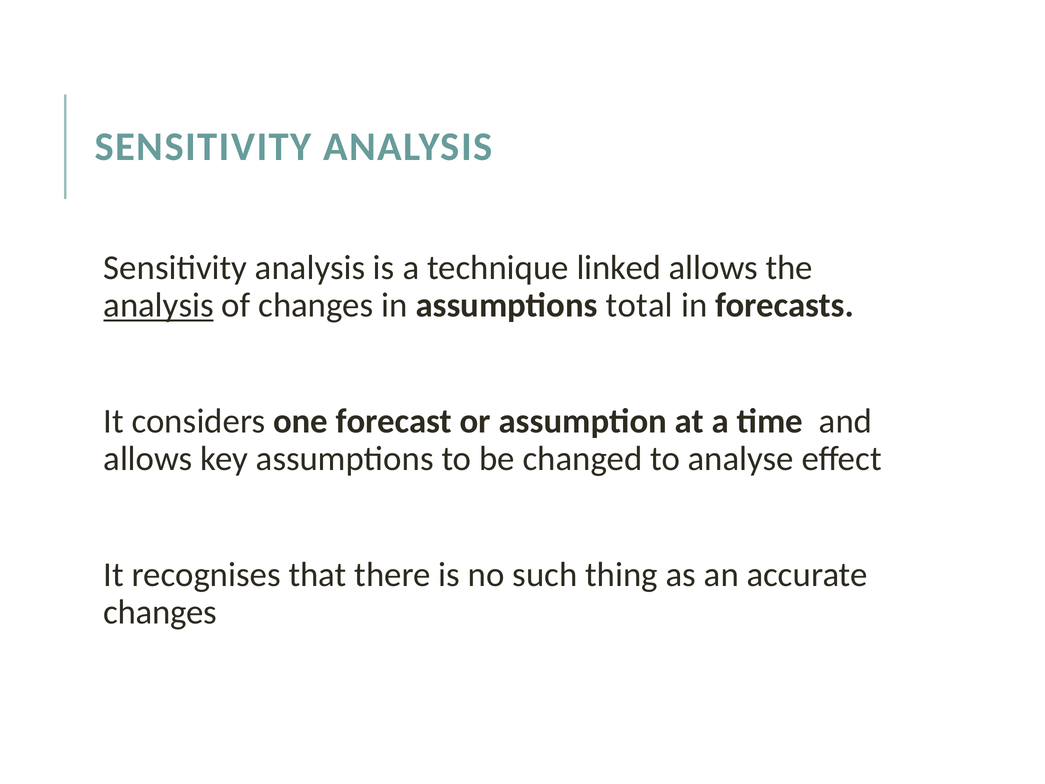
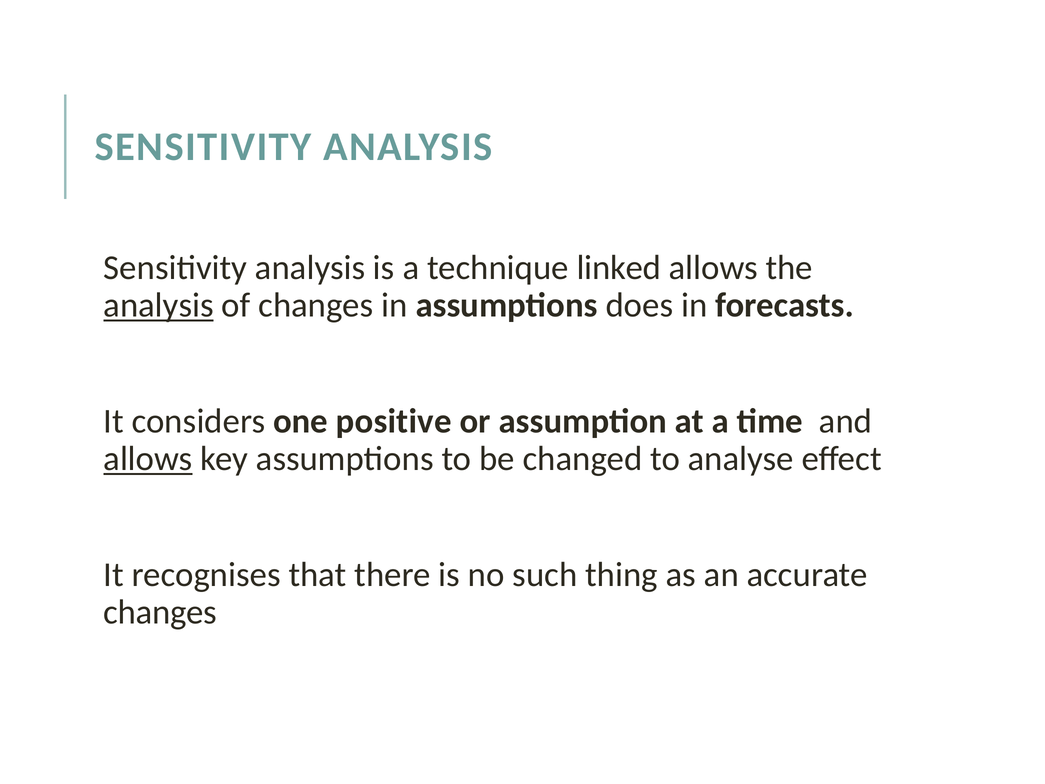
total: total -> does
forecast: forecast -> positive
allows at (148, 459) underline: none -> present
